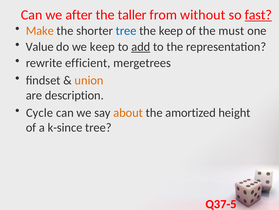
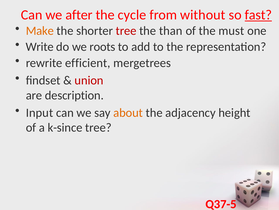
taller: taller -> cycle
tree at (126, 31) colour: blue -> red
the keep: keep -> than
Value: Value -> Write
we keep: keep -> roots
add underline: present -> none
union colour: orange -> red
Cycle: Cycle -> Input
amortized: amortized -> adjacency
